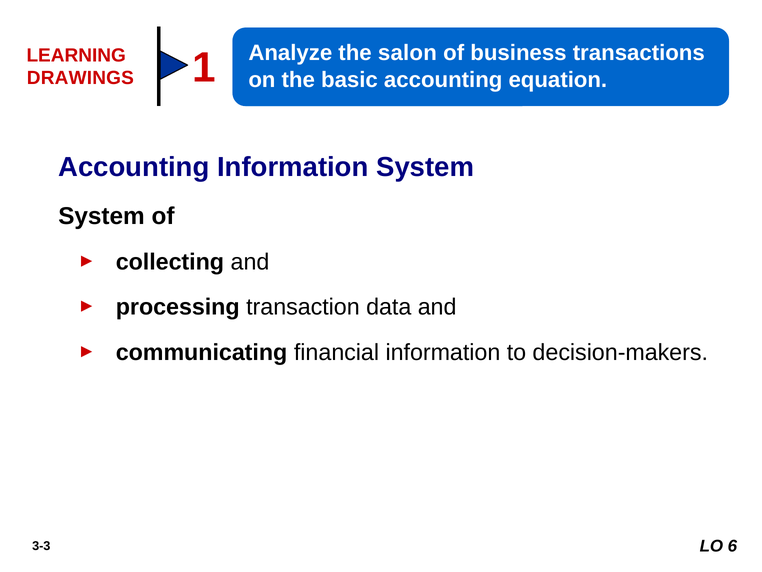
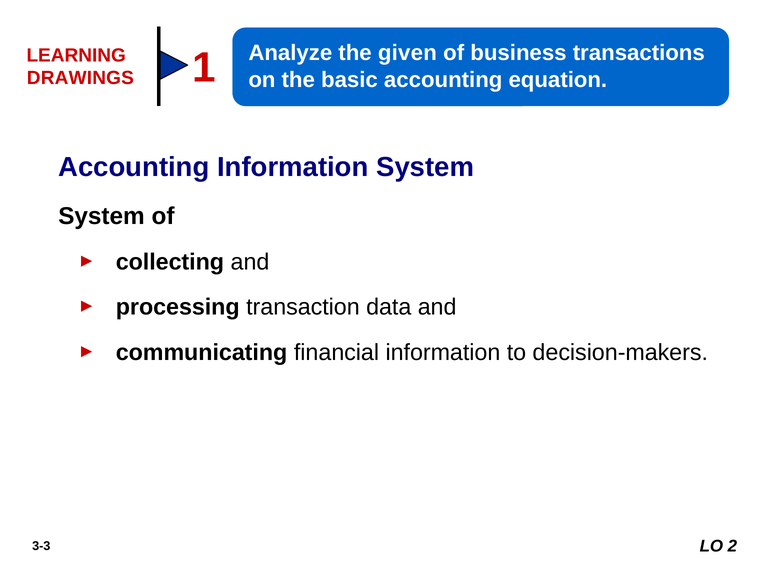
salon: salon -> given
6: 6 -> 2
